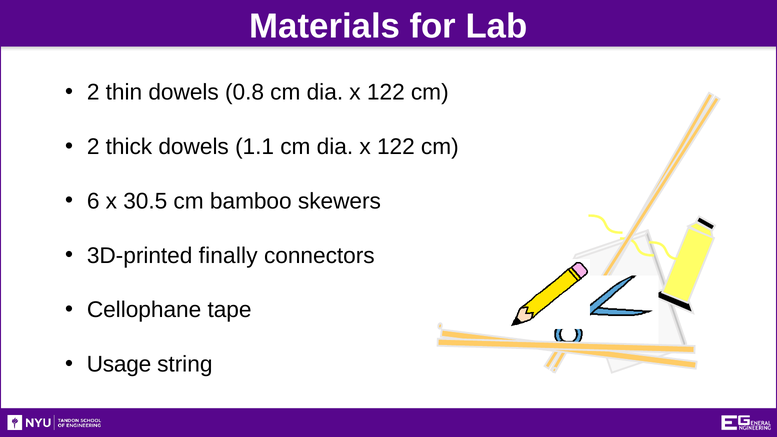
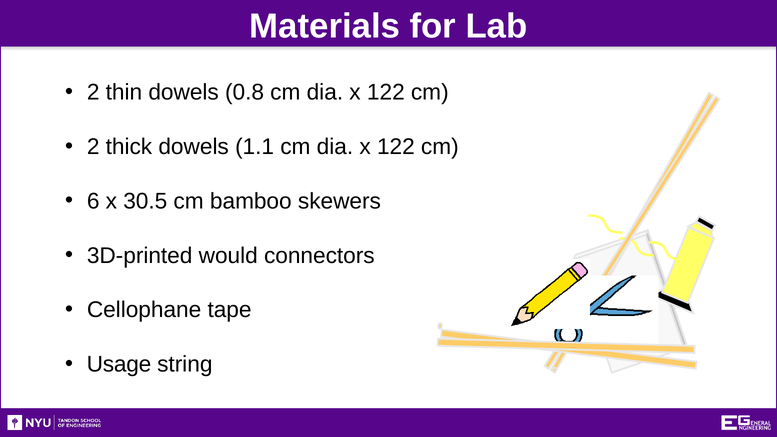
finally: finally -> would
